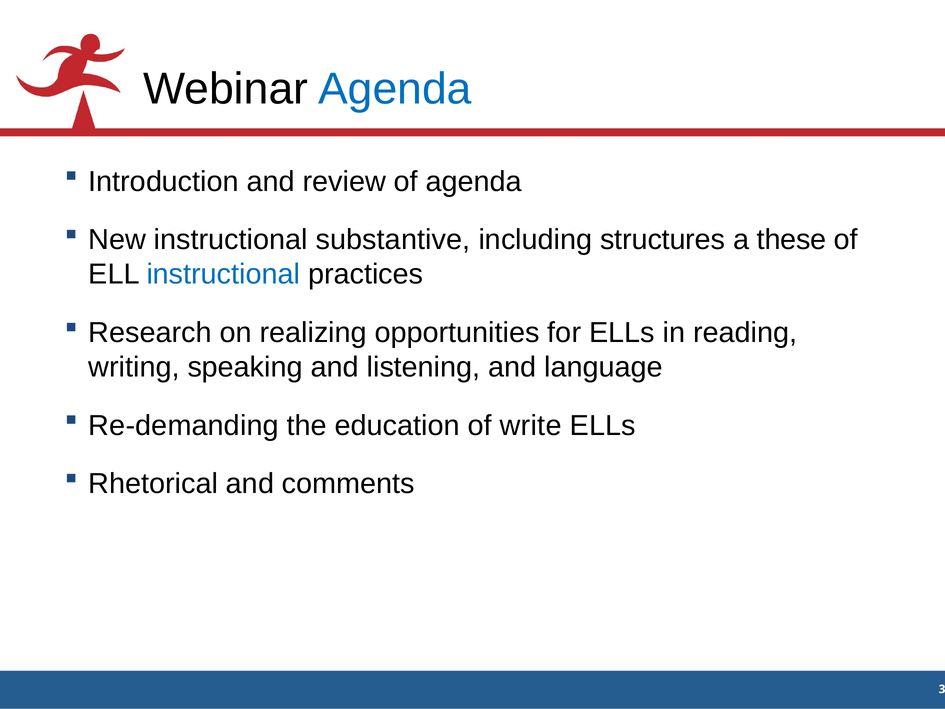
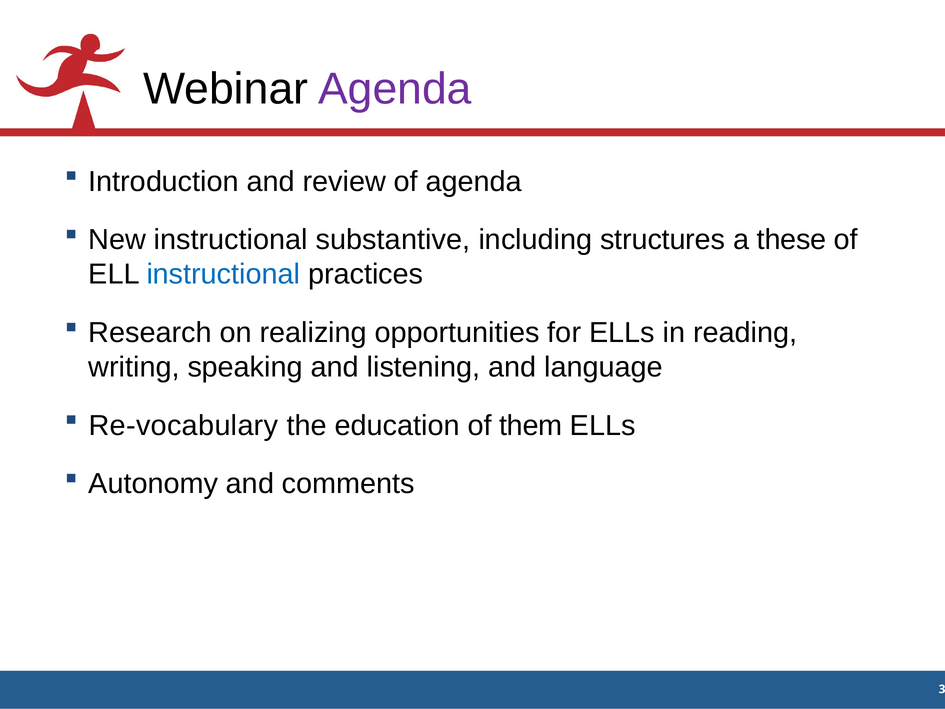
Agenda at (395, 89) colour: blue -> purple
Re-demanding: Re-demanding -> Re-vocabulary
write: write -> them
Rhetorical: Rhetorical -> Autonomy
